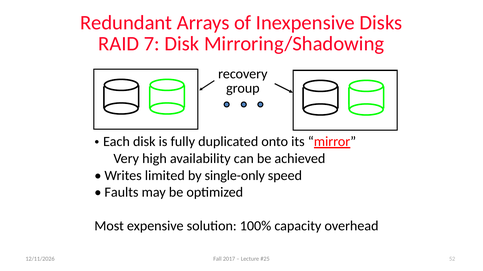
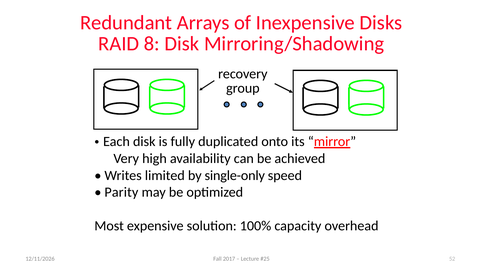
7: 7 -> 8
Faults: Faults -> Parity
